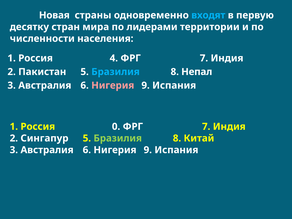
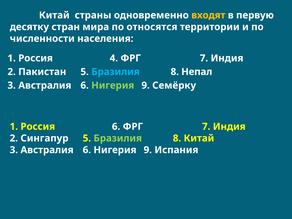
Новая at (54, 15): Новая -> Китай
входят colour: light blue -> yellow
лидерами: лидерами -> относятся
Нигерия at (113, 85) colour: pink -> light green
Испания at (174, 85): Испания -> Семёрку
Россия 0: 0 -> 6
